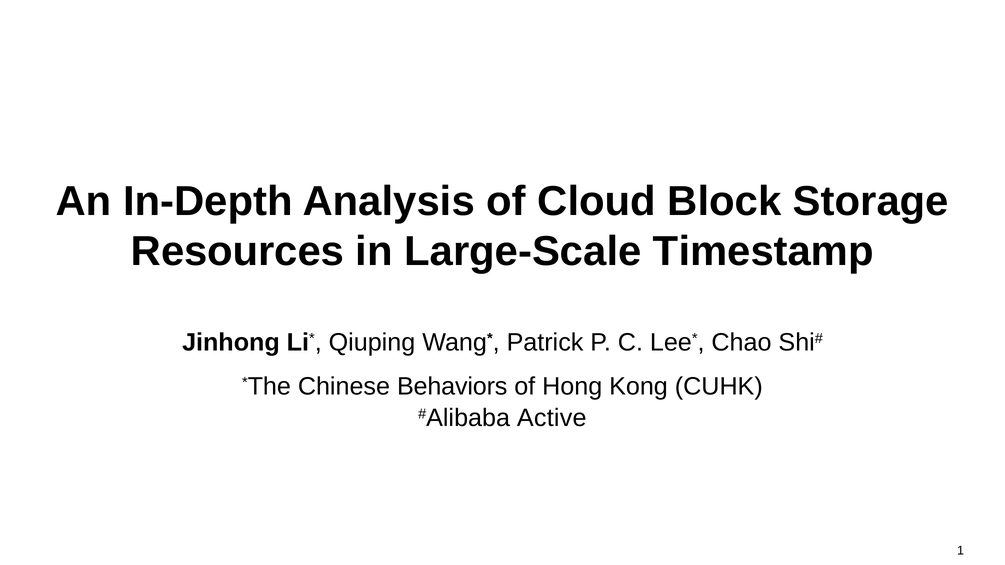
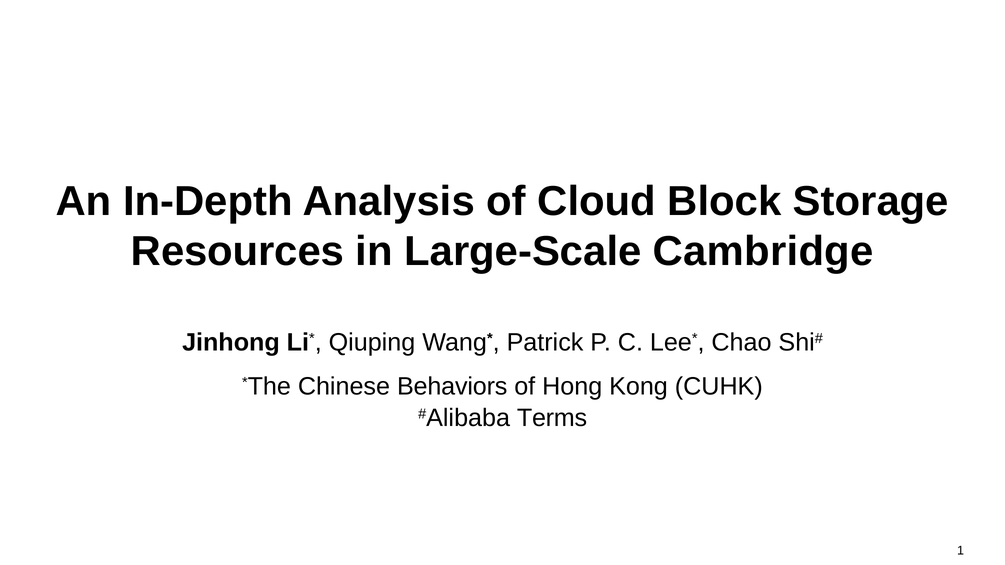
Timestamp: Timestamp -> Cambridge
Active: Active -> Terms
